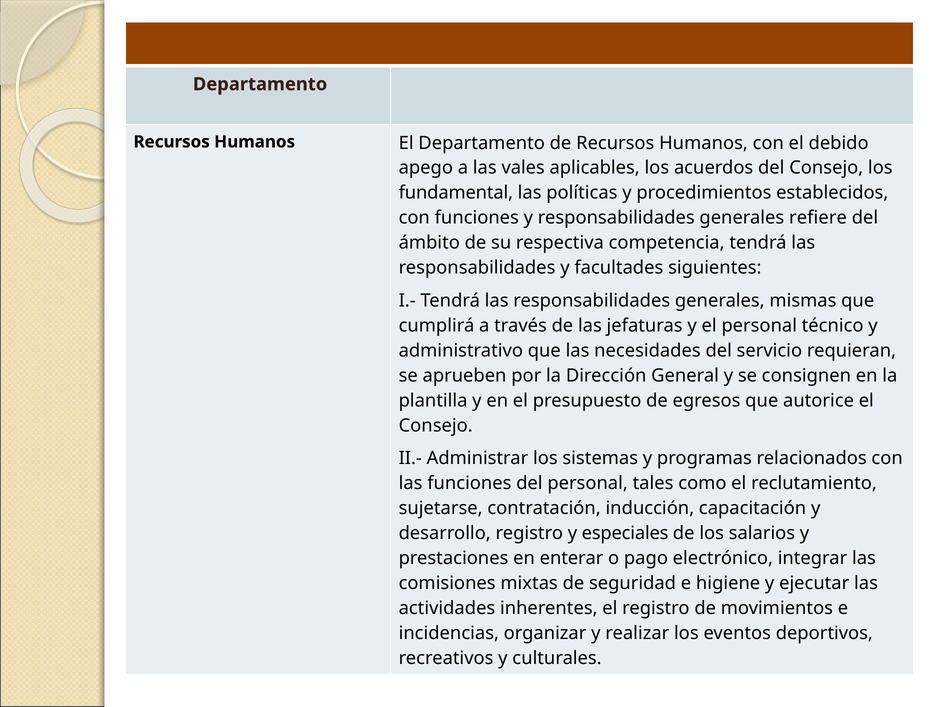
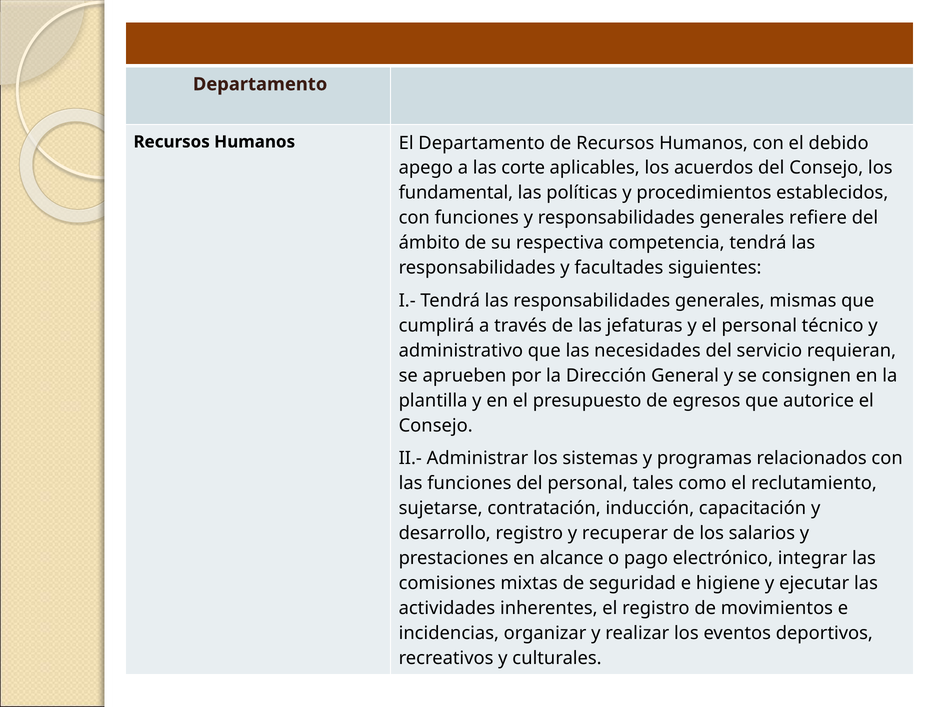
vales: vales -> corte
especiales: especiales -> recuperar
enterar: enterar -> alcance
